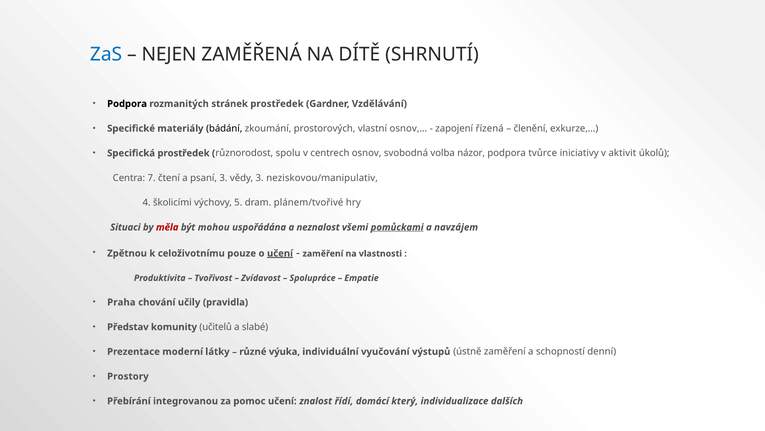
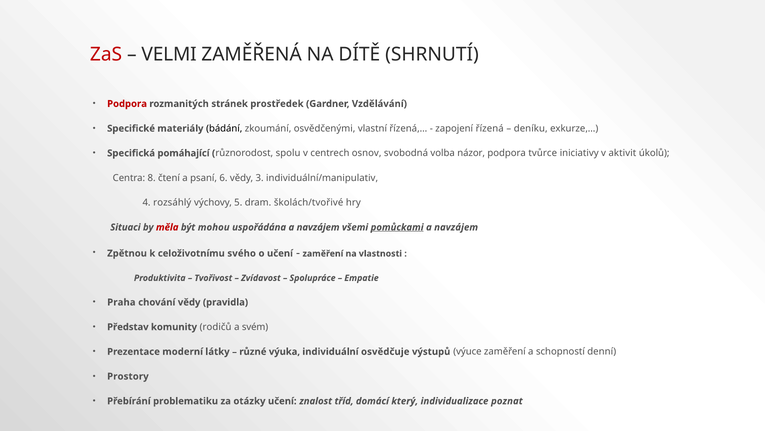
ZaS colour: blue -> red
NEJEN: NEJEN -> VELMI
Podpora at (127, 104) colour: black -> red
prostorových: prostorových -> osvědčenými
osnov,…: osnov,… -> řízená,…
členění: členění -> deníku
Specifická prostředek: prostředek -> pomáhající
7: 7 -> 8
psaní 3: 3 -> 6
neziskovou/manipulativ: neziskovou/manipulativ -> individuální/manipulativ
školicími: školicími -> rozsáhlý
plánem/tvořivé: plánem/tvořivé -> školách/tvořivé
uspořádána a neznalost: neznalost -> navzájem
pouze: pouze -> svého
učení at (280, 253) underline: present -> none
chování učily: učily -> vědy
učitelů: učitelů -> rodičů
slabé: slabé -> svém
vyučování: vyučování -> osvědčuje
ústně: ústně -> výuce
integrovanou: integrovanou -> problematiku
pomoc: pomoc -> otázky
řídí: řídí -> tříd
dalších: dalších -> poznat
